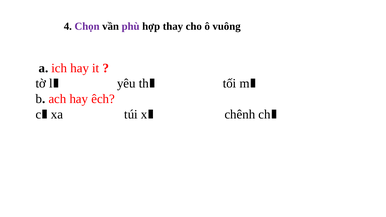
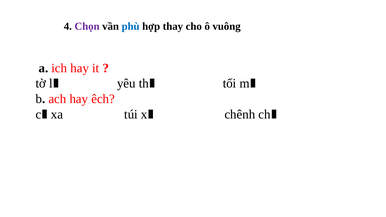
phù colour: purple -> blue
